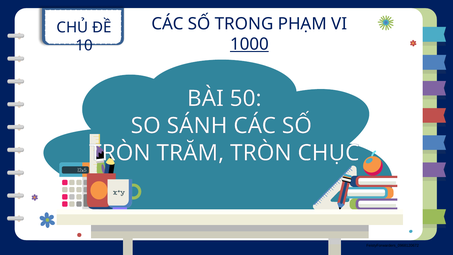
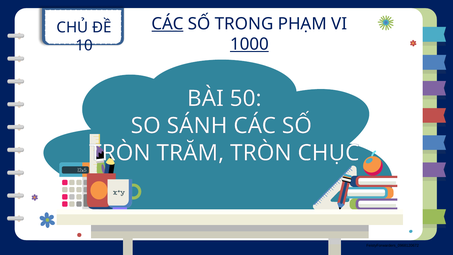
CÁC at (168, 24) underline: none -> present
